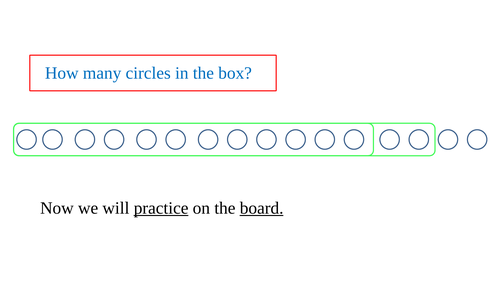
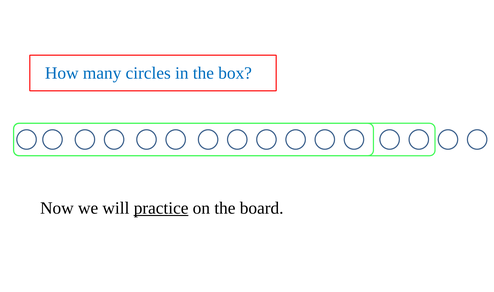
board underline: present -> none
